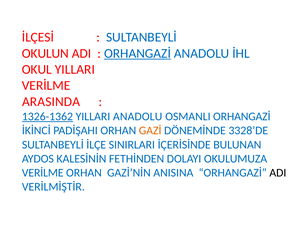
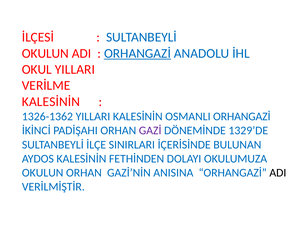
ARASINDA at (51, 102): ARASINDA -> KALESİNİN
1326-1362 underline: present -> none
YILLARI ANADOLU: ANADOLU -> KALESİNİN
GAZİ colour: orange -> purple
3328’DE: 3328’DE -> 1329’DE
VERİLME at (43, 173): VERİLME -> OKULUN
